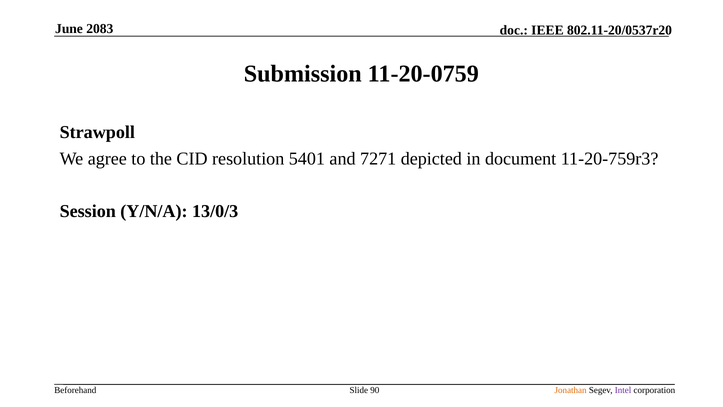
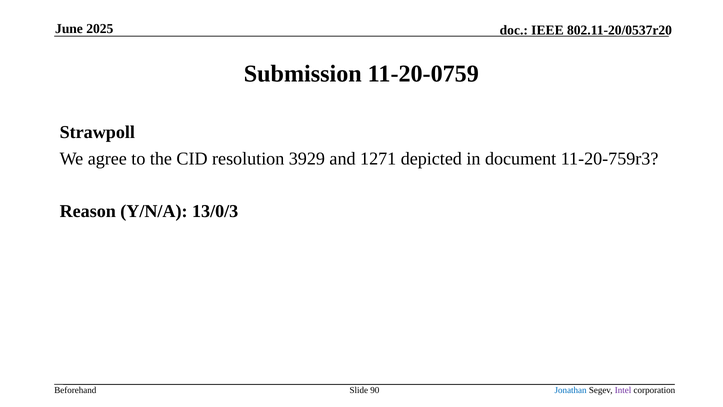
2083: 2083 -> 2025
5401: 5401 -> 3929
7271: 7271 -> 1271
Session: Session -> Reason
Jonathan colour: orange -> blue
